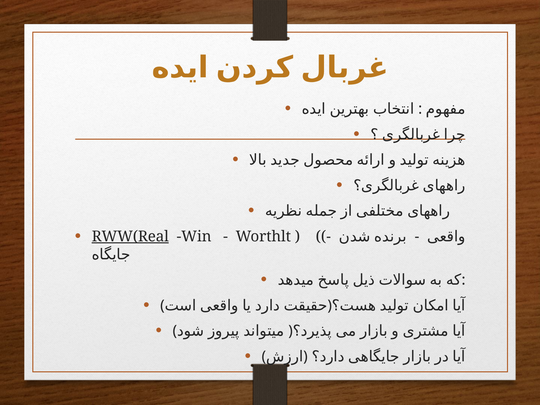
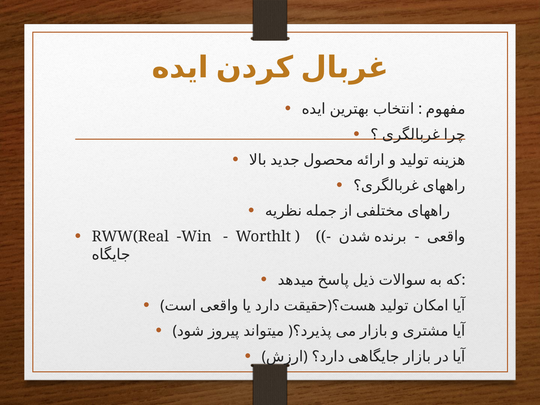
RWW(Real underline: present -> none
